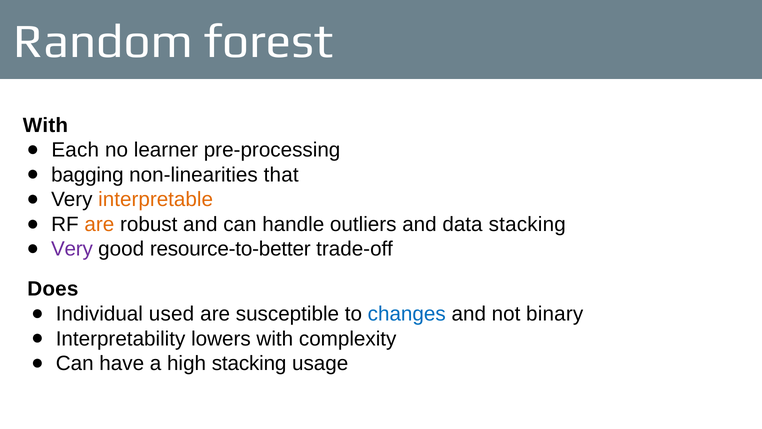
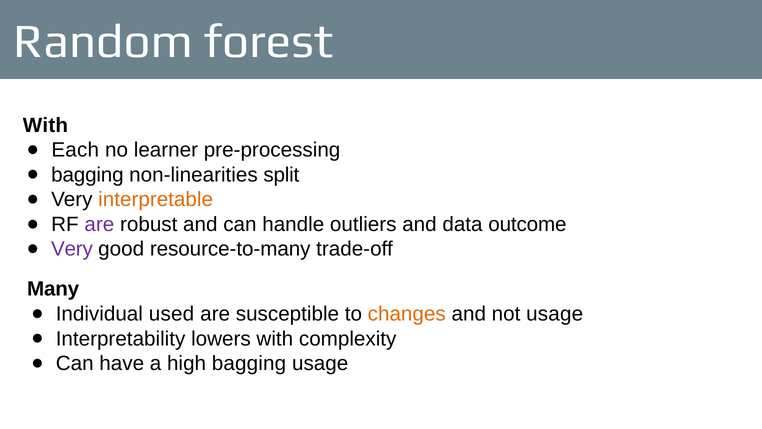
that: that -> split
are at (99, 224) colour: orange -> purple
data stacking: stacking -> outcome
resource-to-better: resource-to-better -> resource-to-many
Does: Does -> Many
changes colour: blue -> orange
not binary: binary -> usage
high stacking: stacking -> bagging
